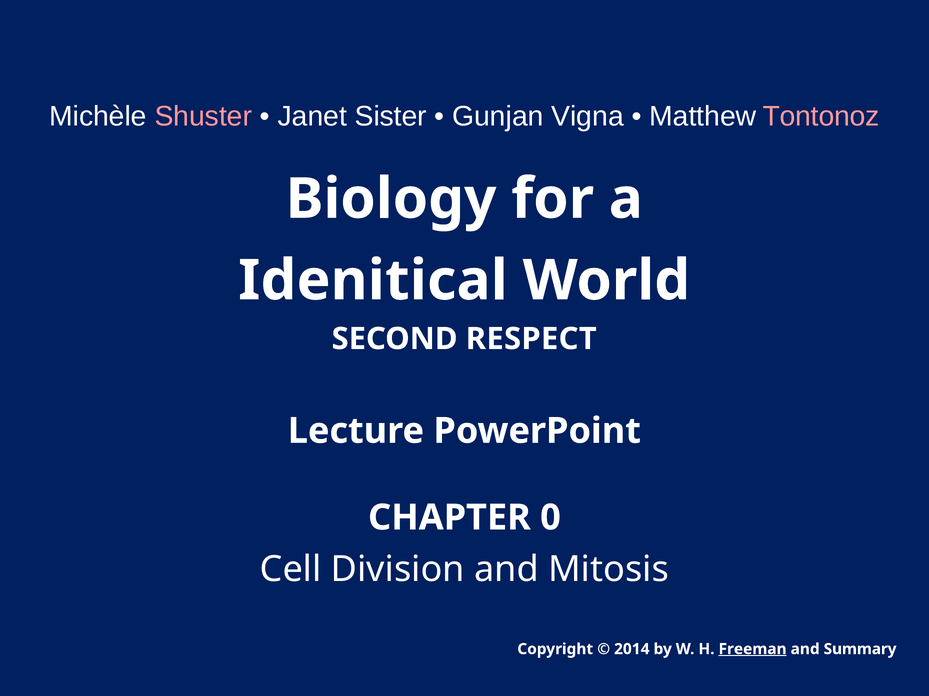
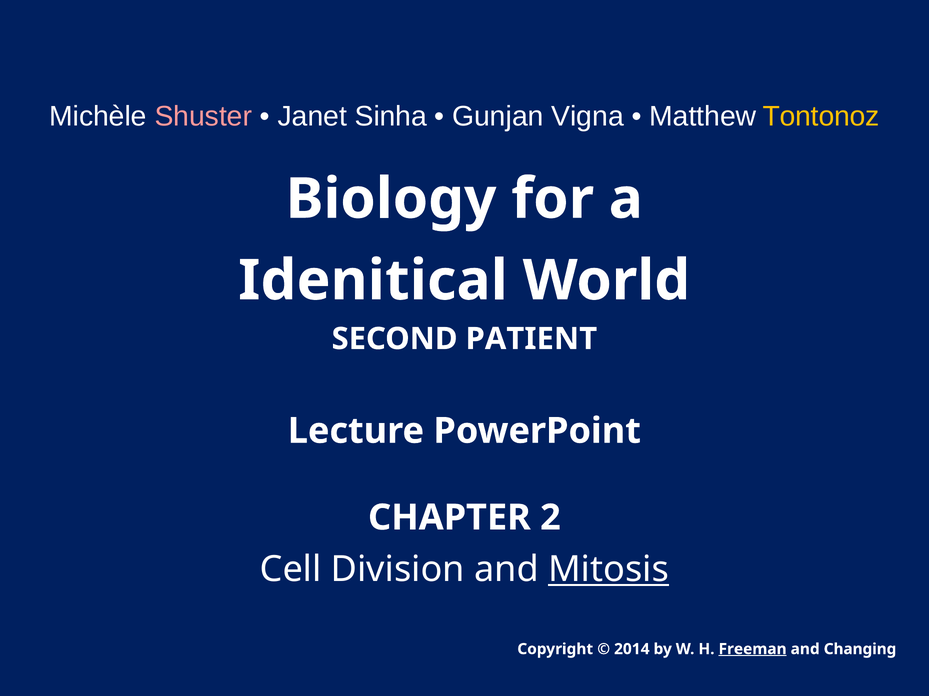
Sister: Sister -> Sinha
Tontonoz colour: pink -> yellow
RESPECT: RESPECT -> PATIENT
0: 0 -> 2
Mitosis underline: none -> present
Summary: Summary -> Changing
